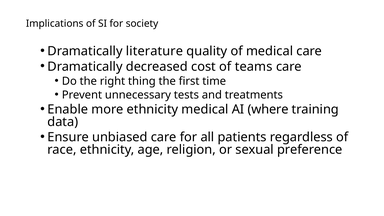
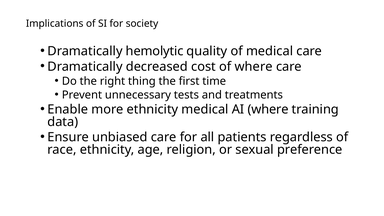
literature: literature -> hemolytic
of teams: teams -> where
